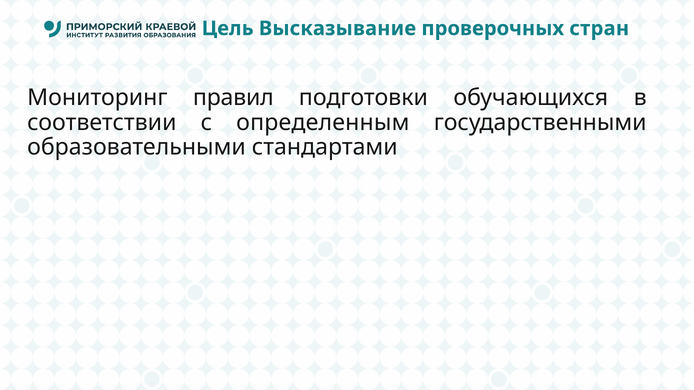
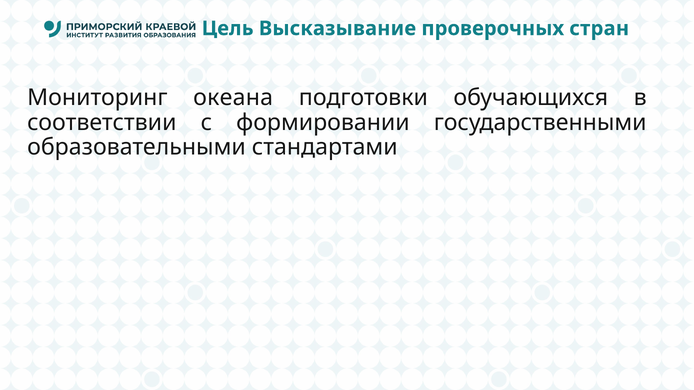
правил: правил -> океана
определенным: определенным -> формировании
